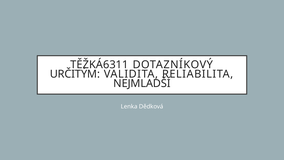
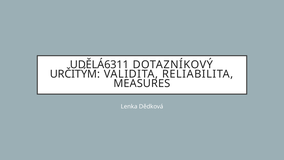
TĚŽKÁ6311: TĚŽKÁ6311 -> UDĚLÁ6311
NEJMLADŠÍ: NEJMLADŠÍ -> MEASURES
